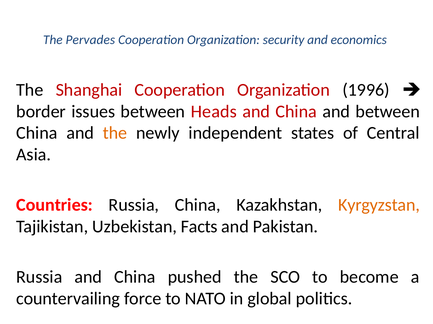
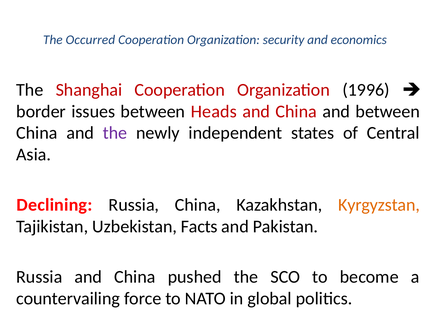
Pervades: Pervades -> Occurred
the at (115, 133) colour: orange -> purple
Countries: Countries -> Declining
